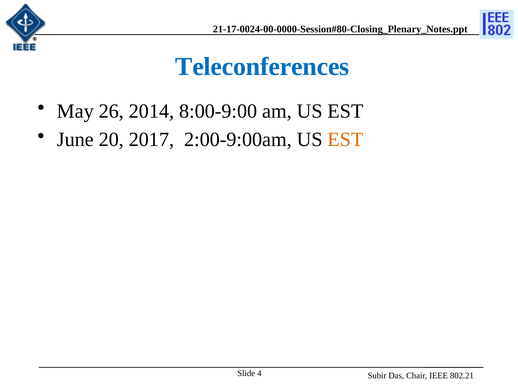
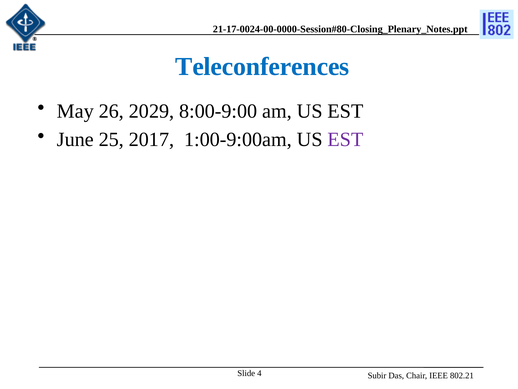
2014: 2014 -> 2029
20: 20 -> 25
2:00-9:00am: 2:00-9:00am -> 1:00-9:00am
EST at (345, 139) colour: orange -> purple
